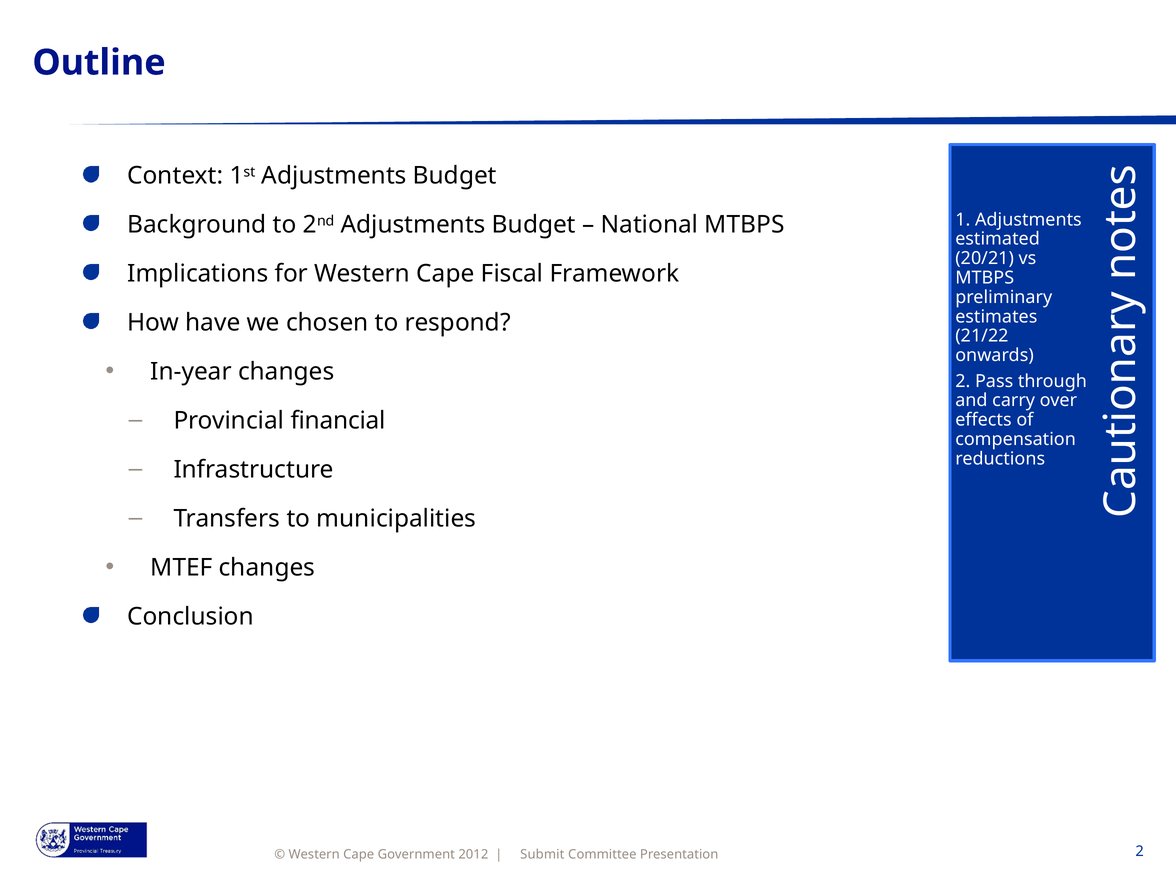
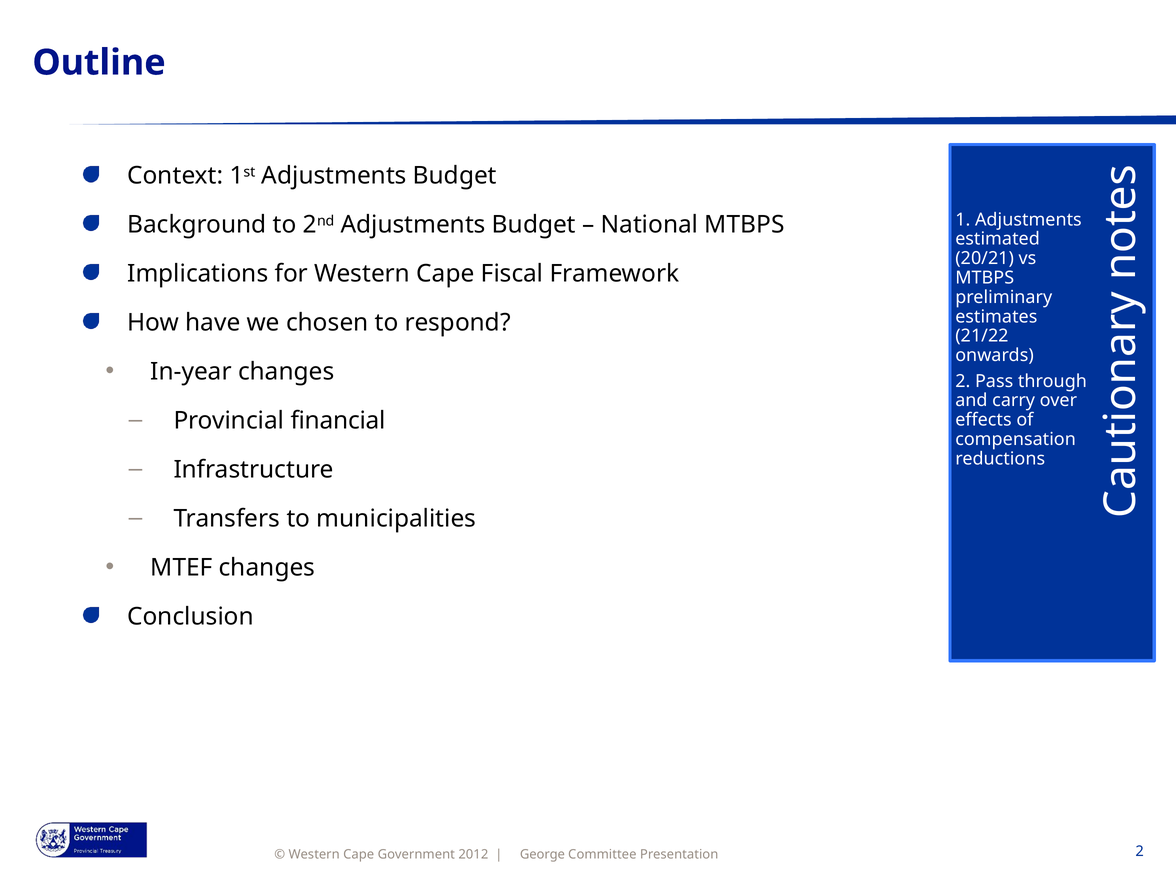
Submit: Submit -> George
